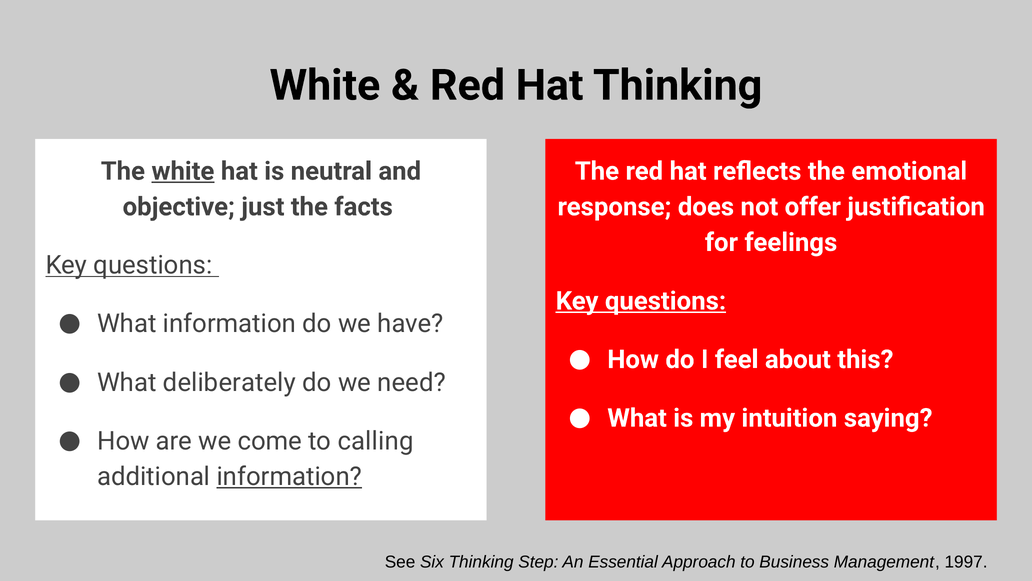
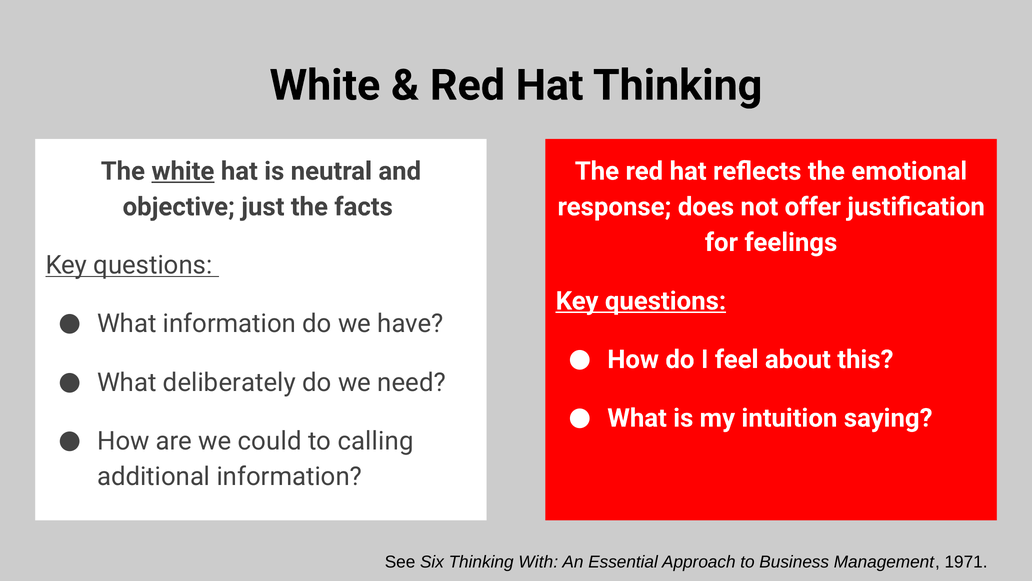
come: come -> could
information at (289, 476) underline: present -> none
Step: Step -> With
1997: 1997 -> 1971
